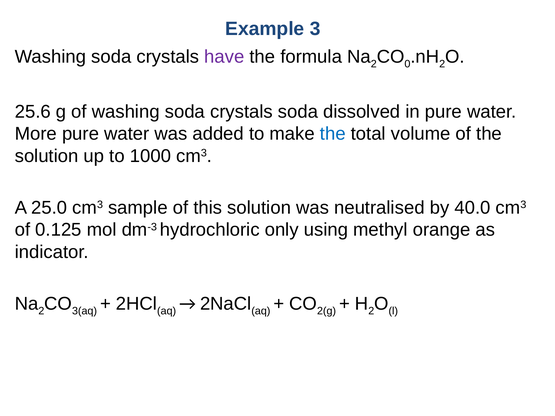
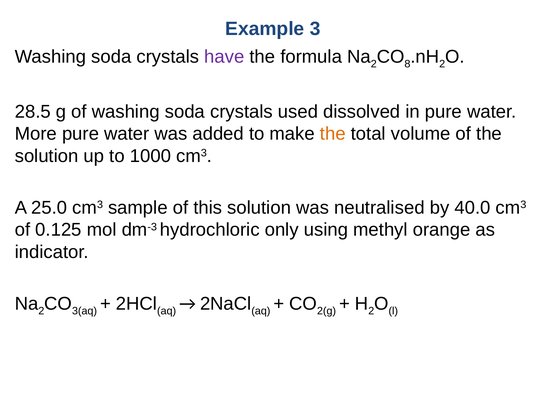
0: 0 -> 8
25.6: 25.6 -> 28.5
crystals soda: soda -> used
the at (333, 134) colour: blue -> orange
